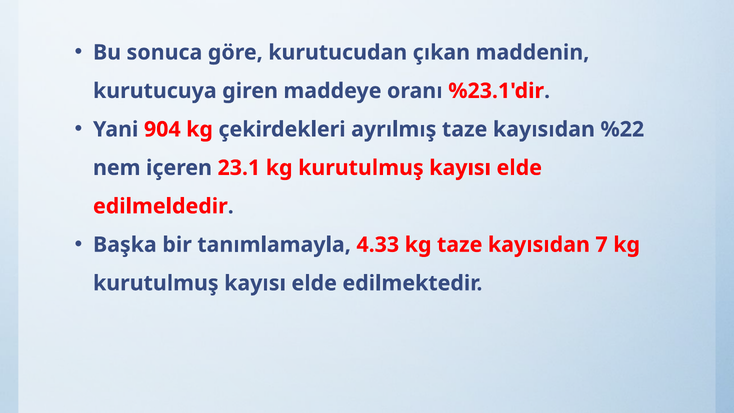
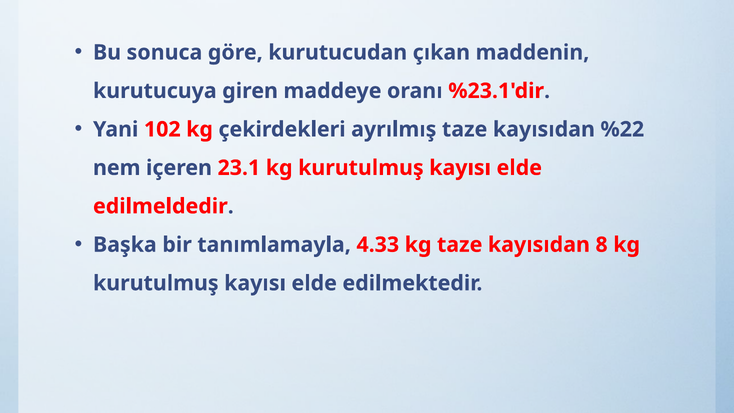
904: 904 -> 102
7: 7 -> 8
